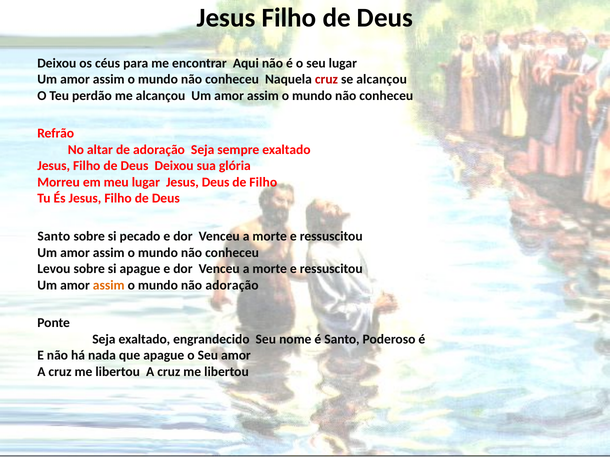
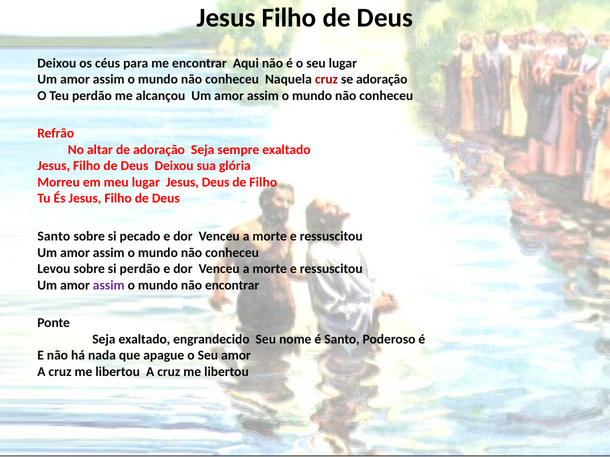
se alcançou: alcançou -> adoração
si apague: apague -> perdão
assim at (109, 285) colour: orange -> purple
não adoração: adoração -> encontrar
